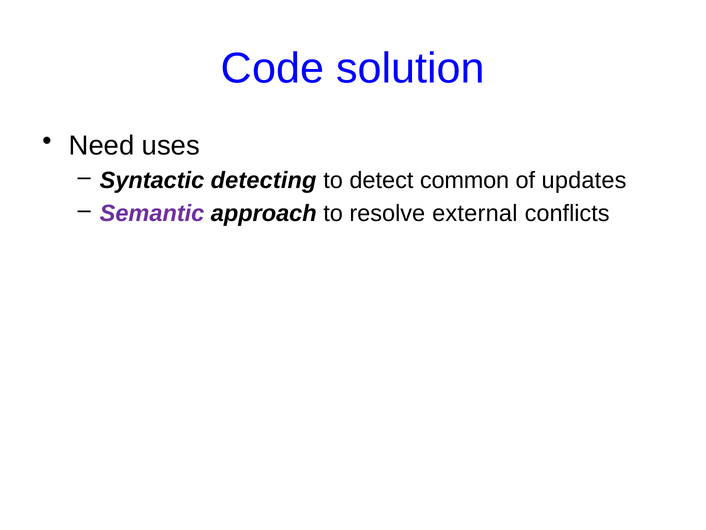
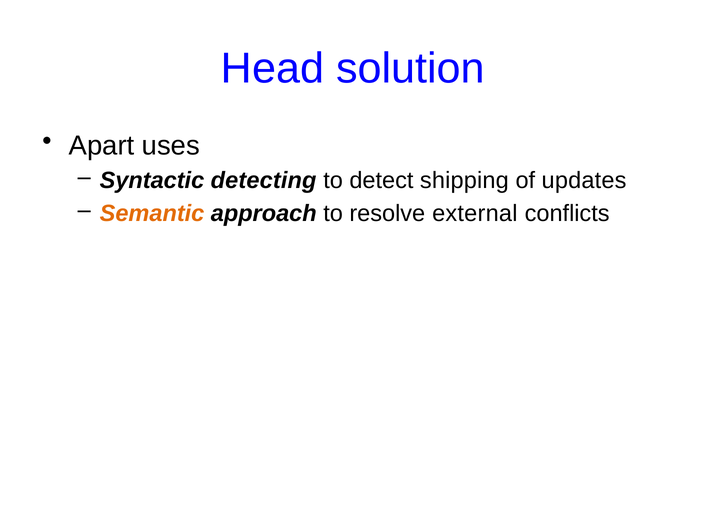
Code: Code -> Head
Need: Need -> Apart
common: common -> shipping
Semantic colour: purple -> orange
